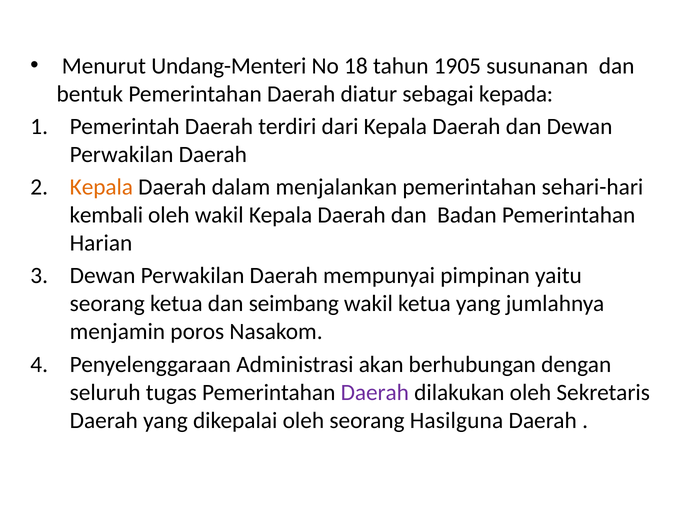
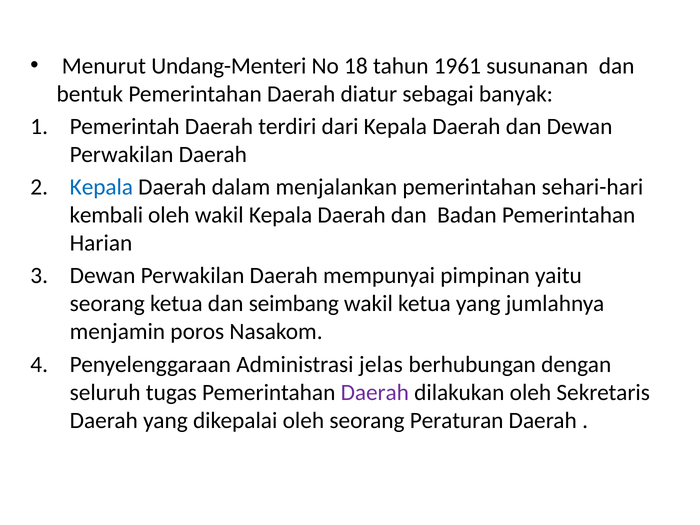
1905: 1905 -> 1961
kepada: kepada -> banyak
Kepala at (101, 187) colour: orange -> blue
akan: akan -> jelas
Hasilguna: Hasilguna -> Peraturan
